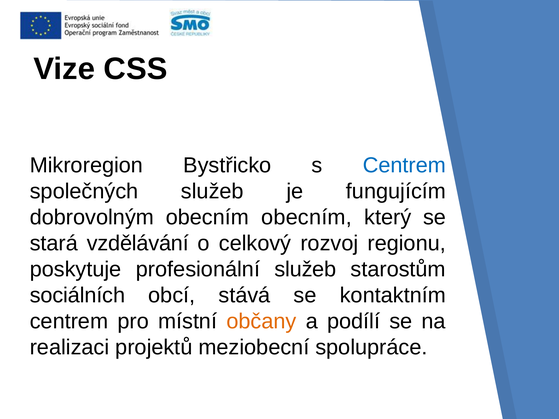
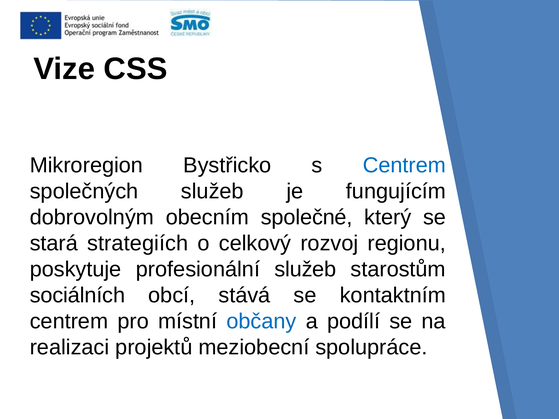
obecním obecním: obecním -> společné
vzdělávání: vzdělávání -> strategiích
občany colour: orange -> blue
